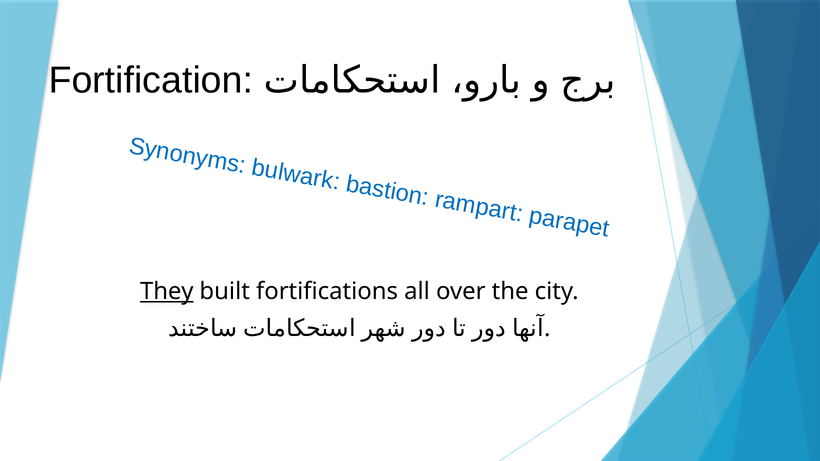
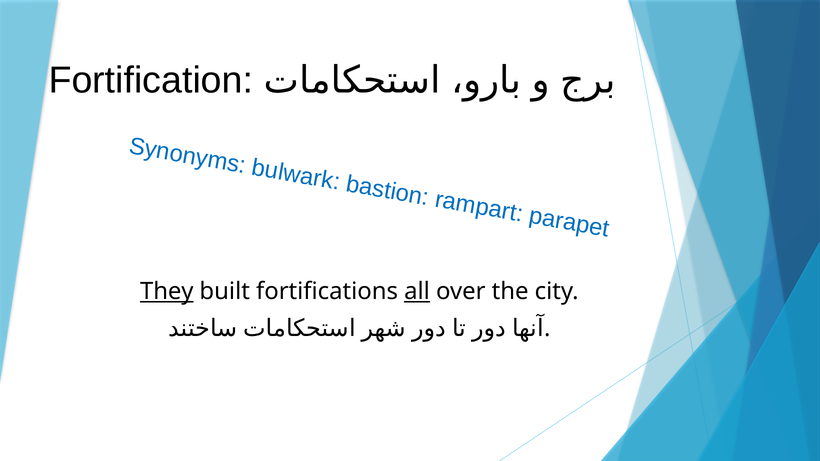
all underline: none -> present
